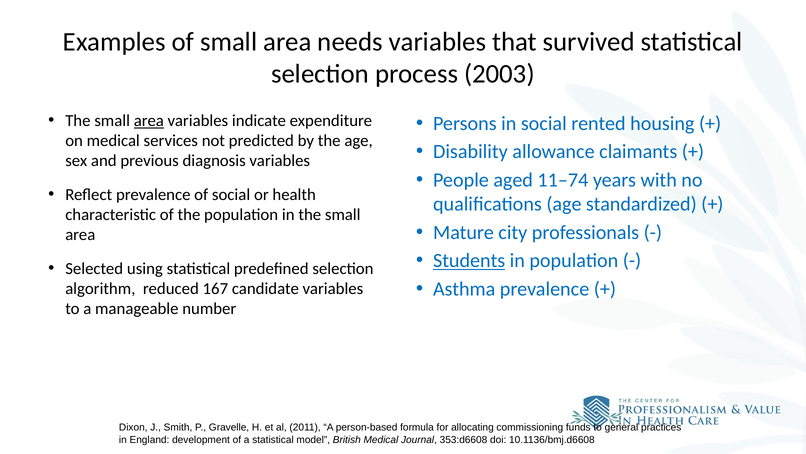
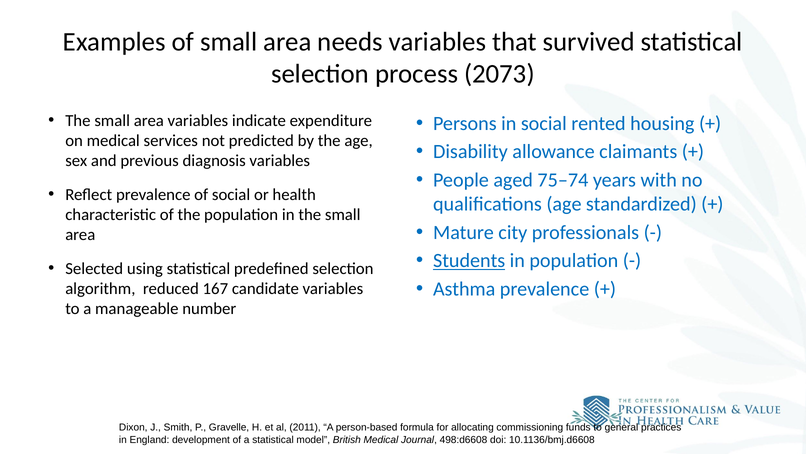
2003: 2003 -> 2073
area at (149, 120) underline: present -> none
11–74: 11–74 -> 75–74
353:d6608: 353:d6608 -> 498:d6608
